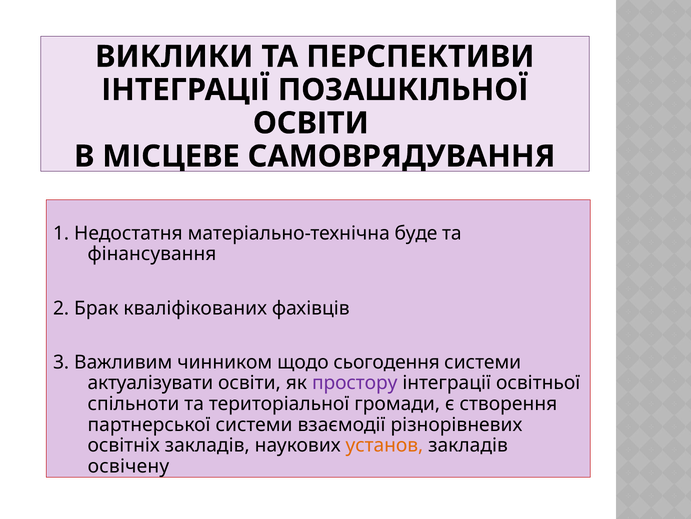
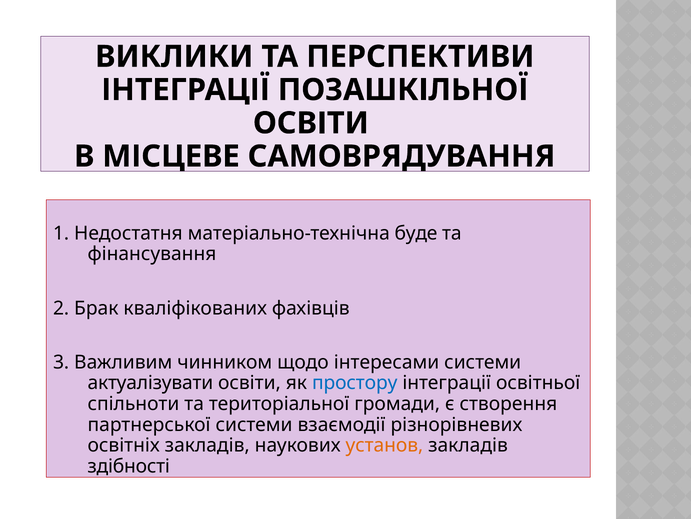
сьогодення: сьогодення -> інтересами
простору colour: purple -> blue
освічену: освічену -> здібності
